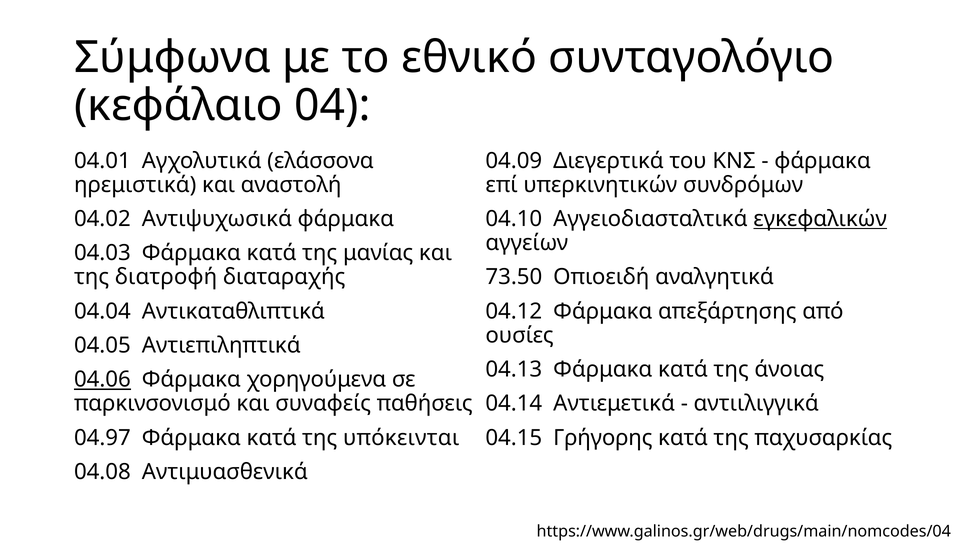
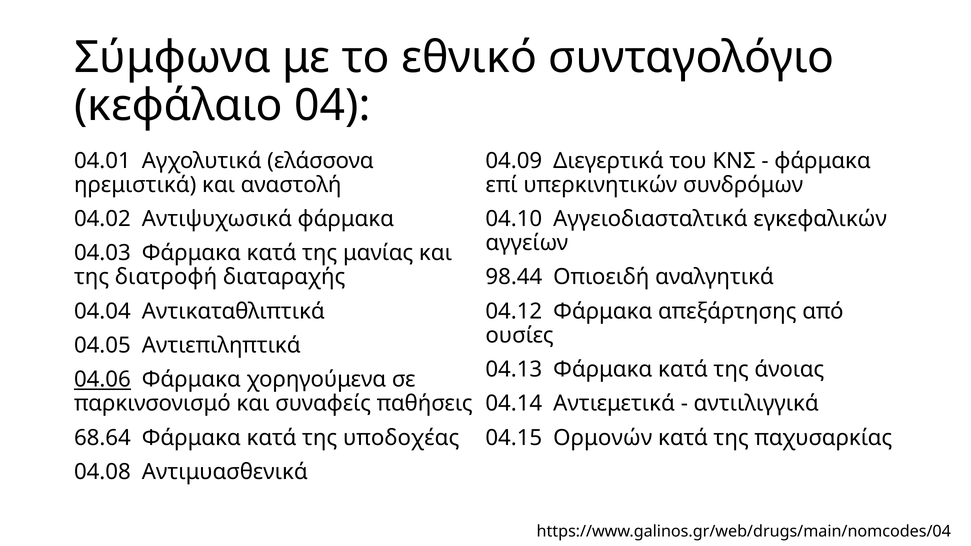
εγκεφαλικών underline: present -> none
73.50: 73.50 -> 98.44
04.97: 04.97 -> 68.64
υπόκεινται: υπόκεινται -> υποδοχέας
Γρήγορης: Γρήγορης -> Ορμονών
